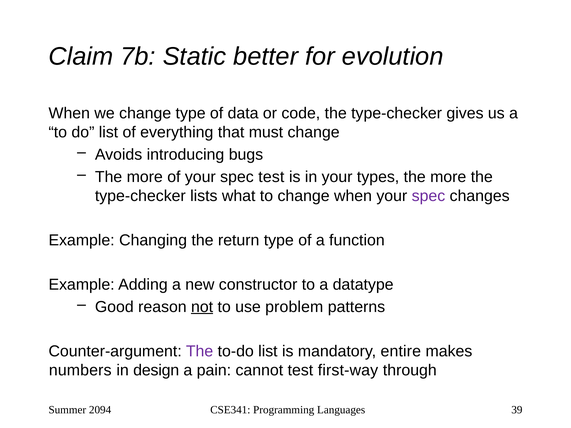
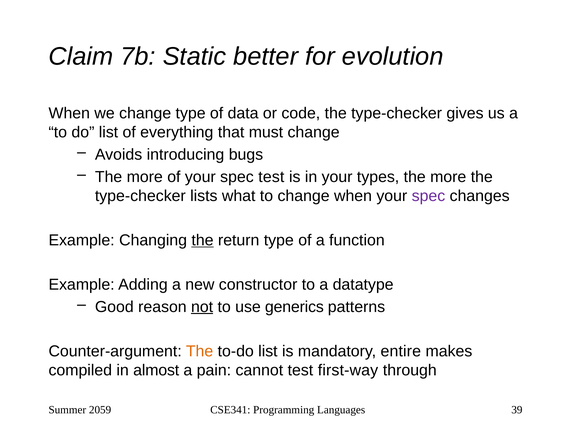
the at (202, 240) underline: none -> present
problem: problem -> generics
The at (200, 351) colour: purple -> orange
numbers: numbers -> compiled
design: design -> almost
2094: 2094 -> 2059
